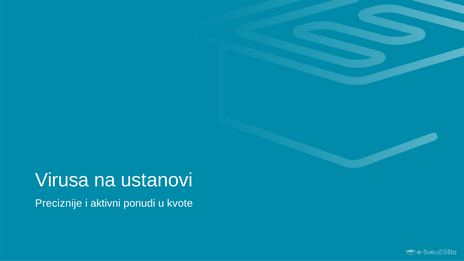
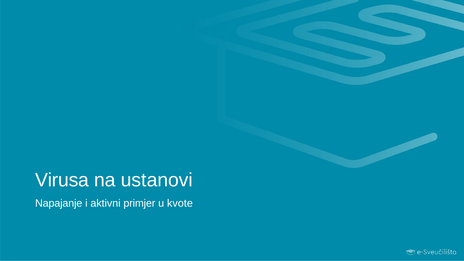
Preciznije: Preciznije -> Napajanje
ponudi: ponudi -> primjer
